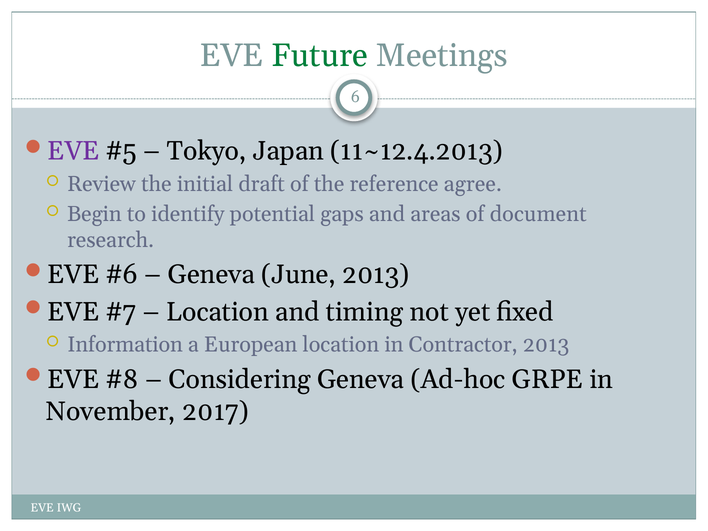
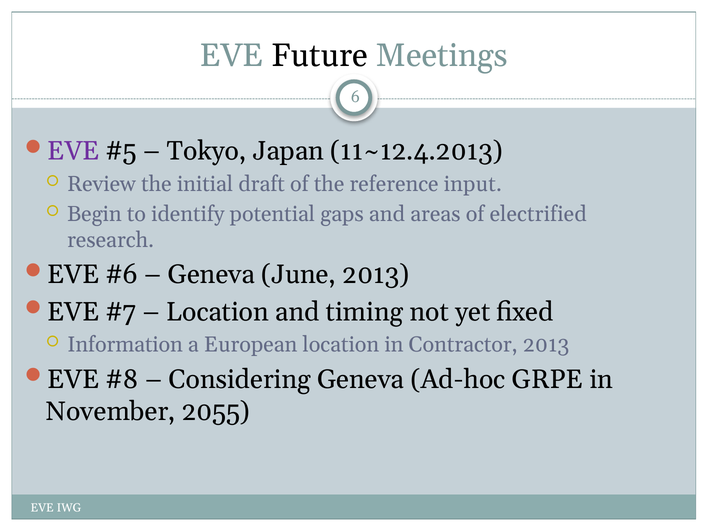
Future colour: green -> black
agree: agree -> input
document: document -> electrified
2017: 2017 -> 2055
